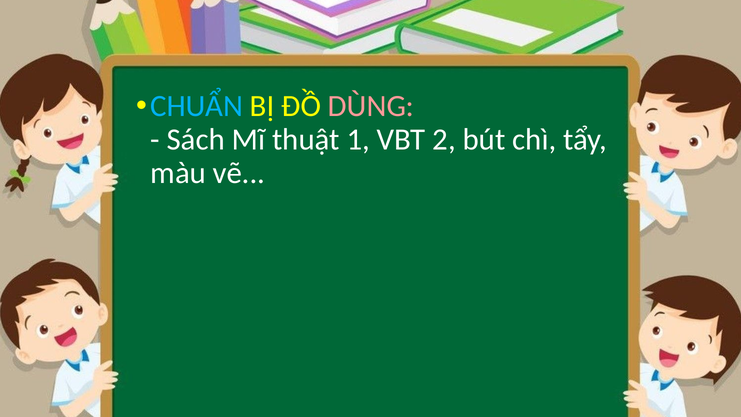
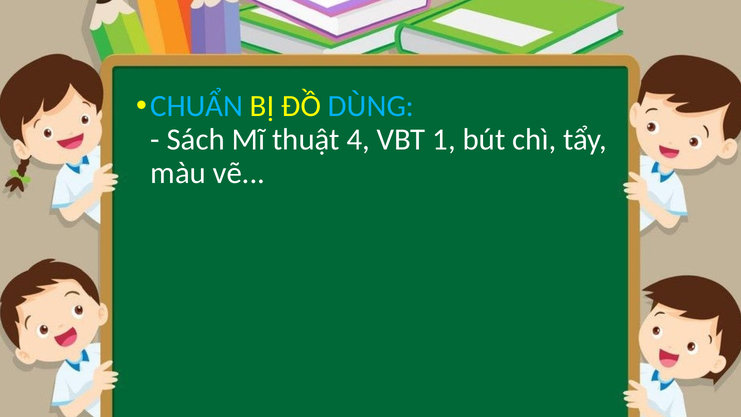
DÙNG colour: pink -> light blue
1: 1 -> 4
2: 2 -> 1
